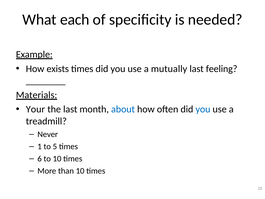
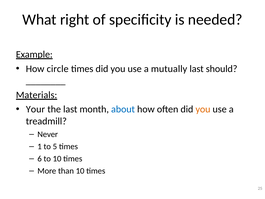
each: each -> right
exists: exists -> circle
feeling: feeling -> should
you at (203, 109) colour: blue -> orange
